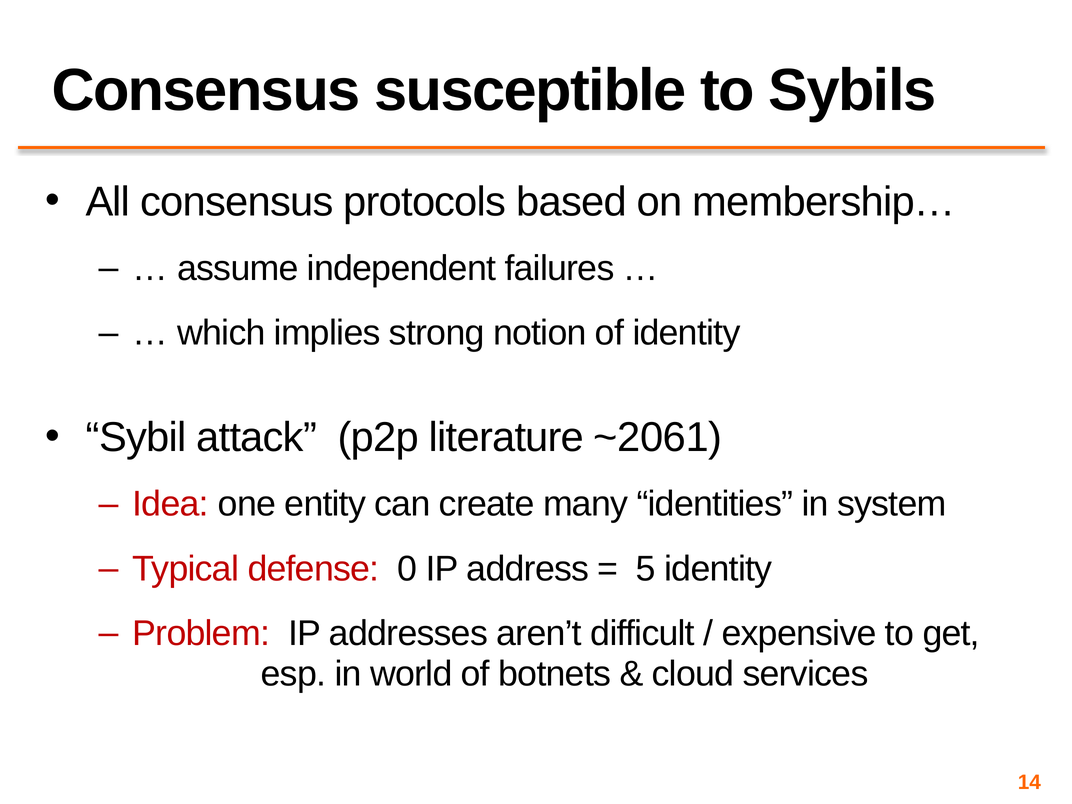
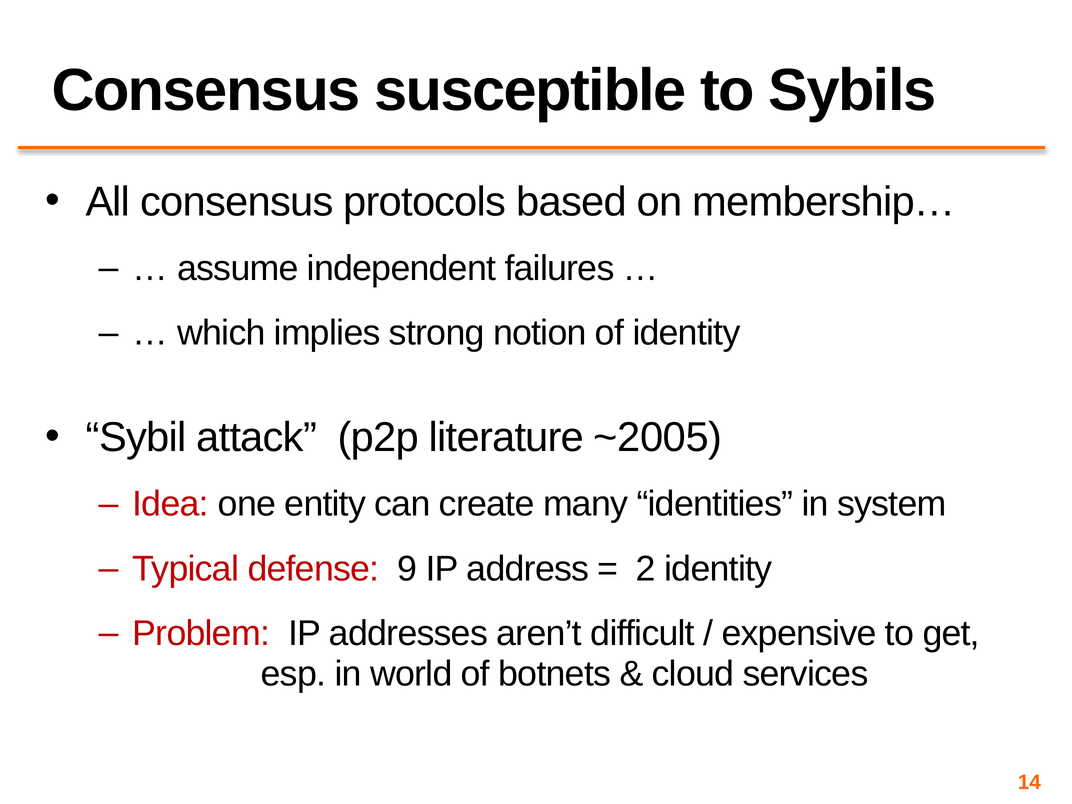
~2061: ~2061 -> ~2005
0: 0 -> 9
5: 5 -> 2
